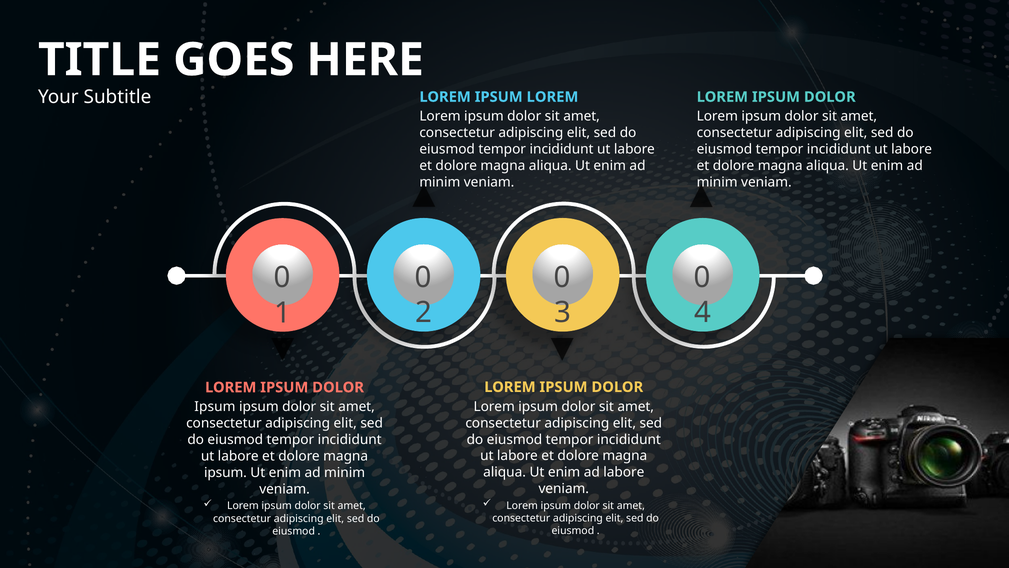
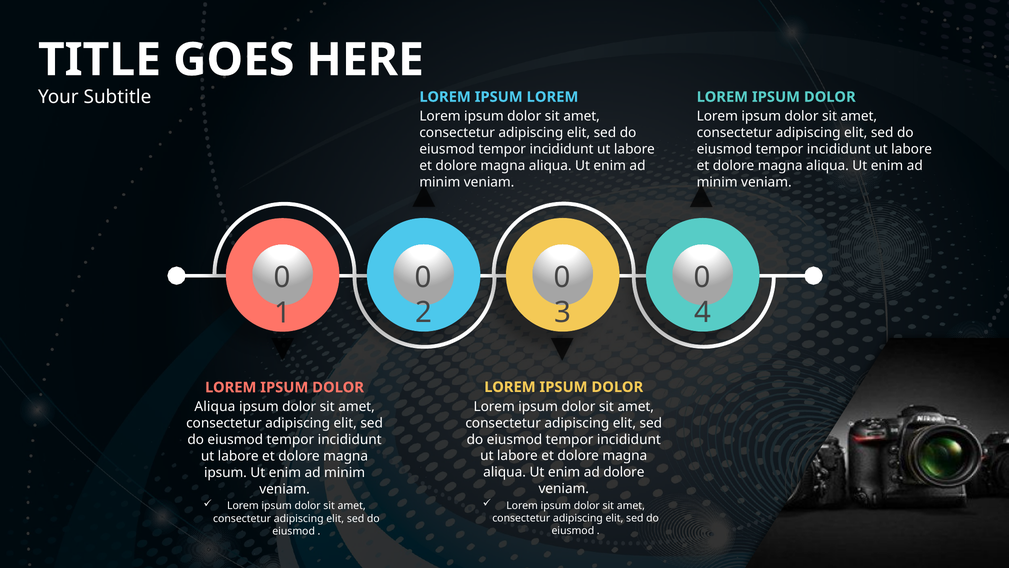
Ipsum at (215, 407): Ipsum -> Aliqua
ad labore: labore -> dolore
